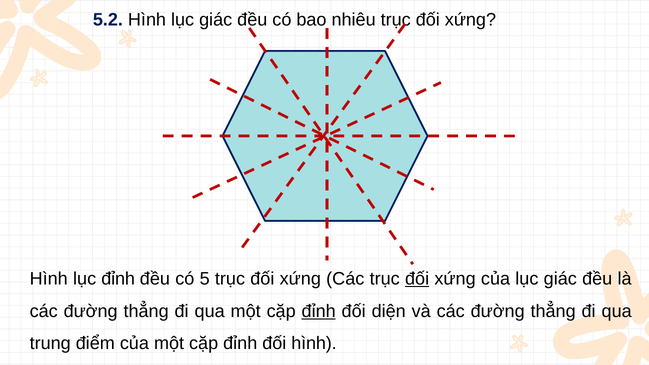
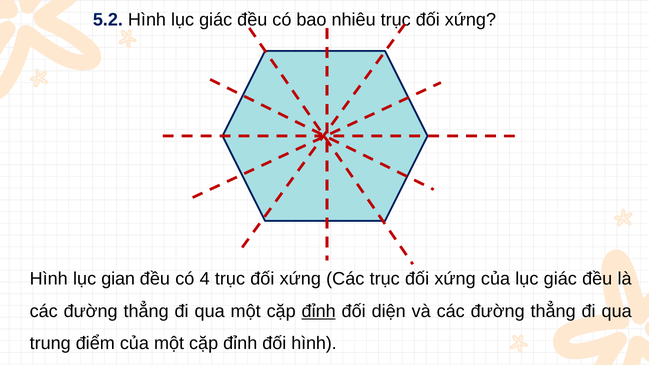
lục đỉnh: đỉnh -> gian
5: 5 -> 4
đối at (417, 279) underline: present -> none
